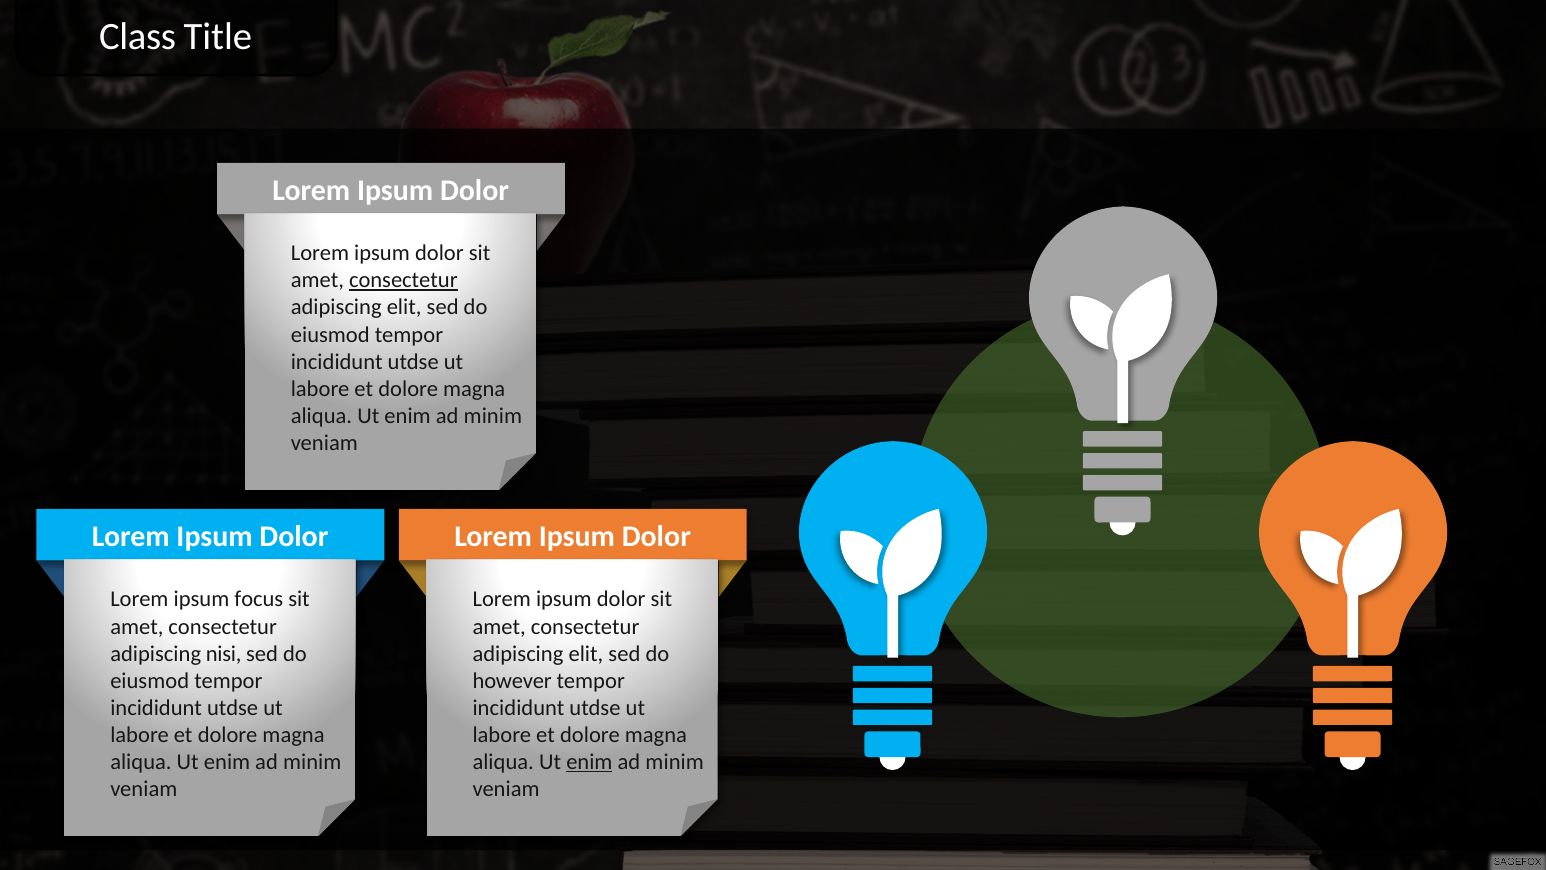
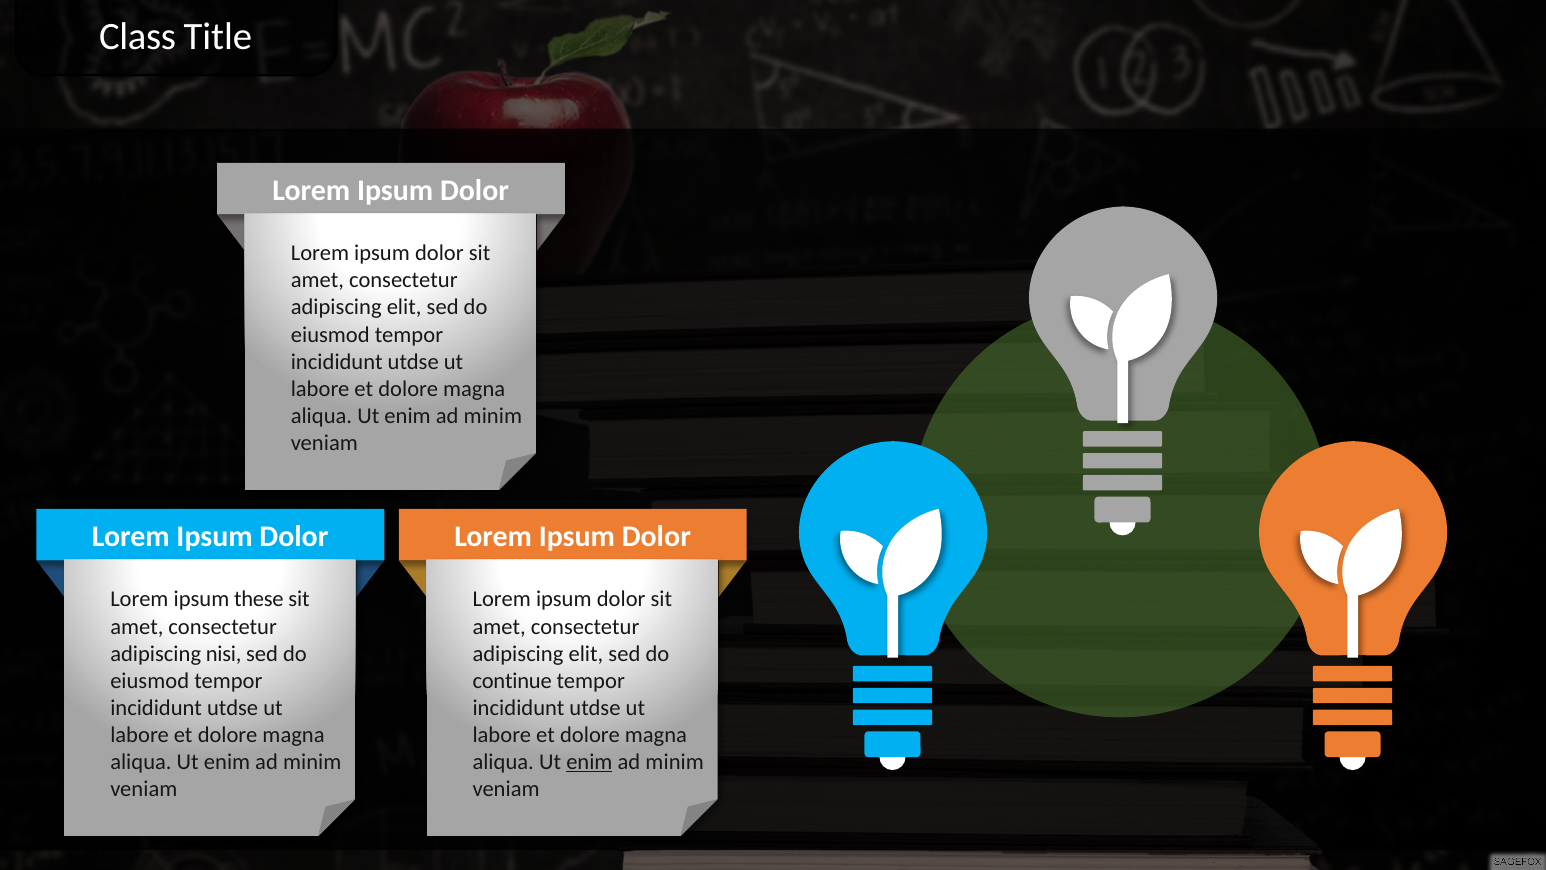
consectetur at (403, 280) underline: present -> none
focus: focus -> these
however: however -> continue
